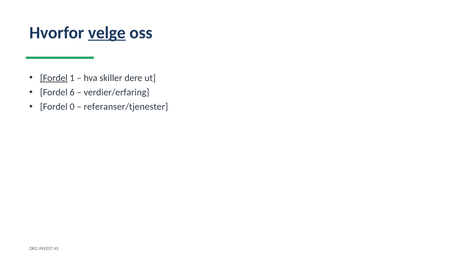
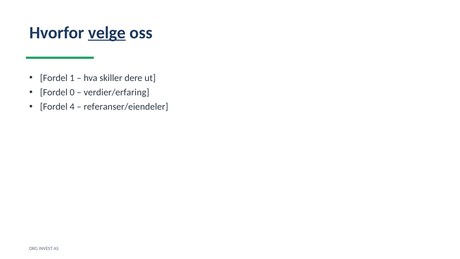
Fordel at (54, 78) underline: present -> none
6: 6 -> 0
0: 0 -> 4
referanser/tjenester: referanser/tjenester -> referanser/eiendeler
